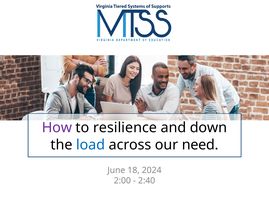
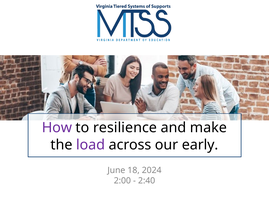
down: down -> make
load colour: blue -> purple
need: need -> early
